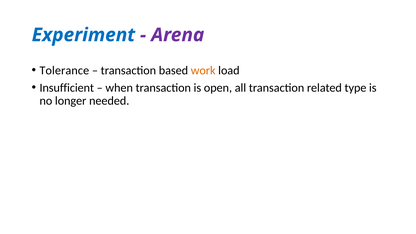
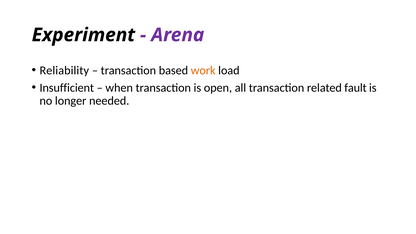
Experiment colour: blue -> black
Tolerance: Tolerance -> Reliability
type: type -> fault
